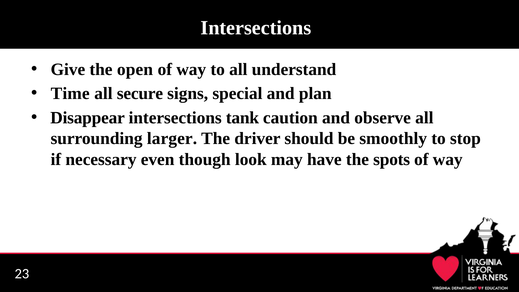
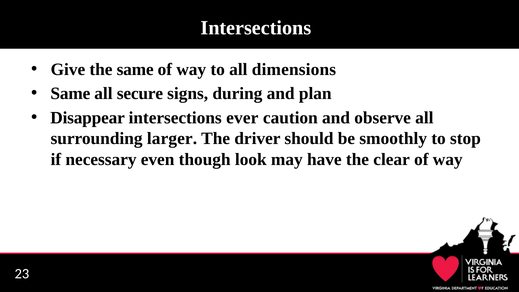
the open: open -> same
understand: understand -> dimensions
Time at (70, 94): Time -> Same
special: special -> during
tank: tank -> ever
spots: spots -> clear
